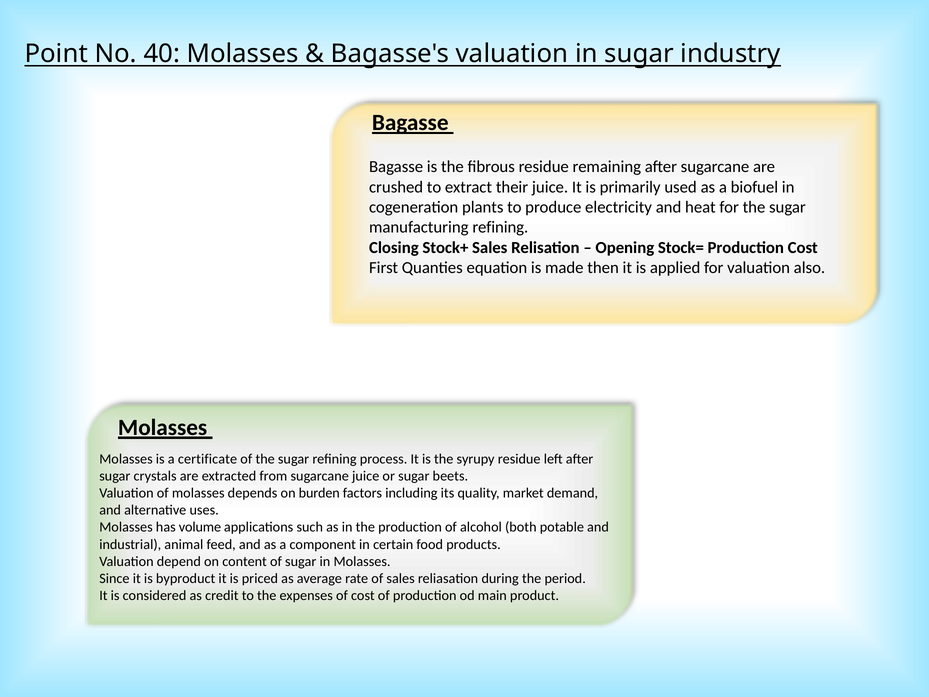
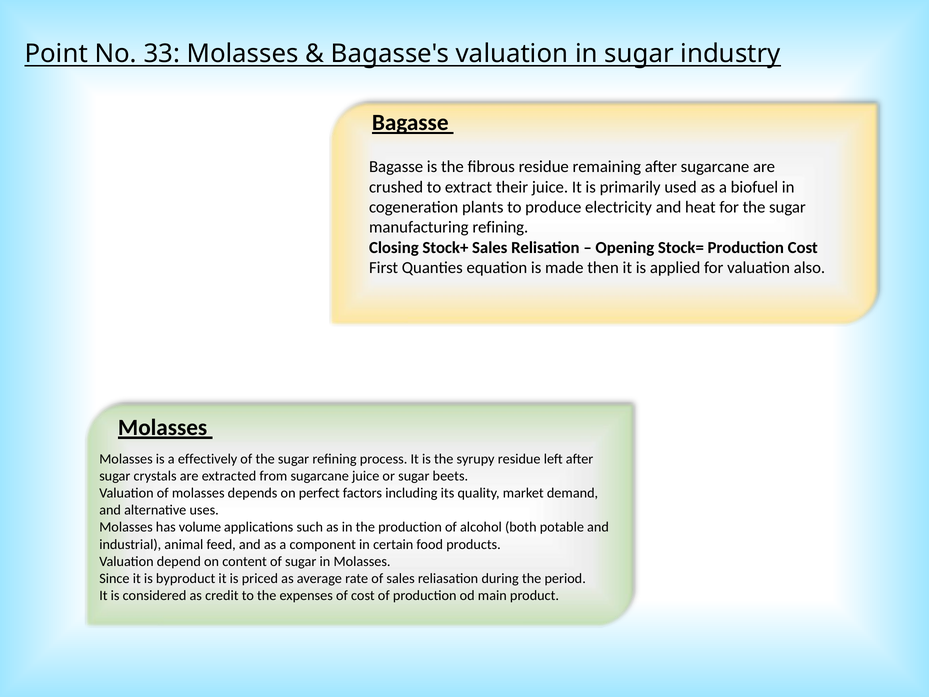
40: 40 -> 33
certificate: certificate -> effectively
burden: burden -> perfect
